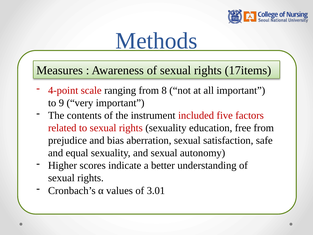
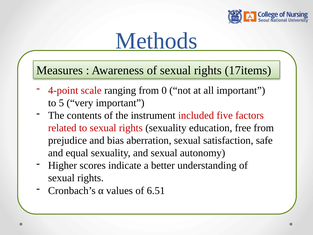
8: 8 -> 0
9: 9 -> 5
3.01: 3.01 -> 6.51
